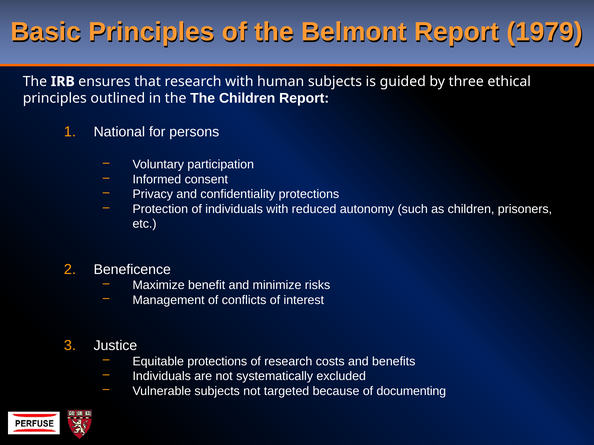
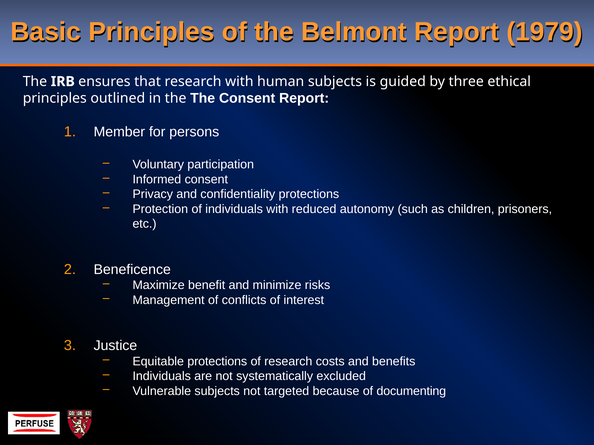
The Children: Children -> Consent
National: National -> Member
